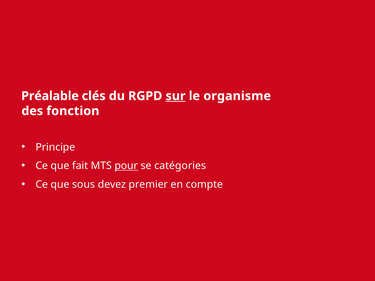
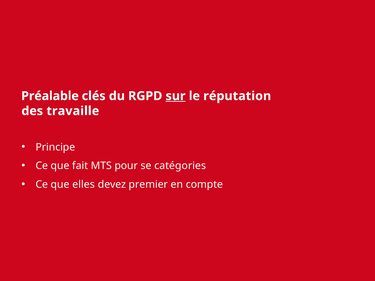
organisme: organisme -> réputation
fonction: fonction -> travaille
pour underline: present -> none
sous: sous -> elles
